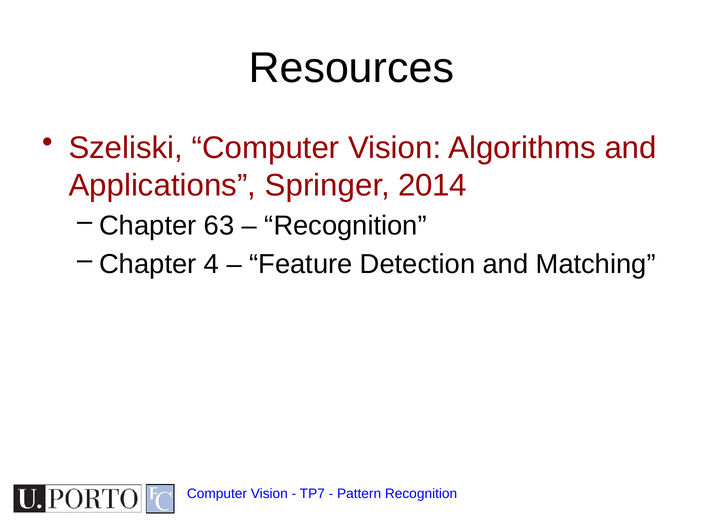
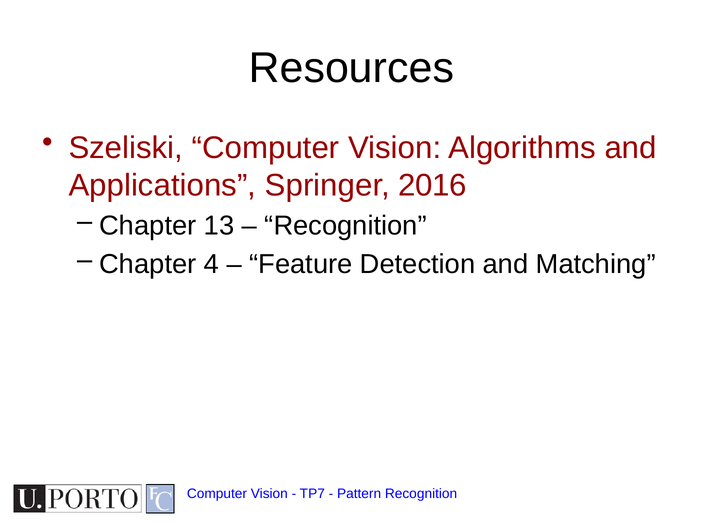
2014: 2014 -> 2016
63: 63 -> 13
